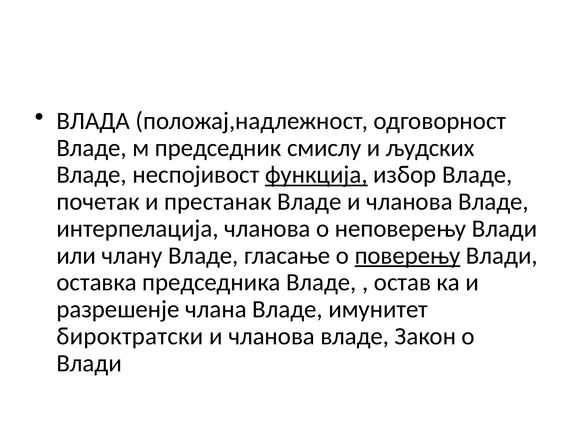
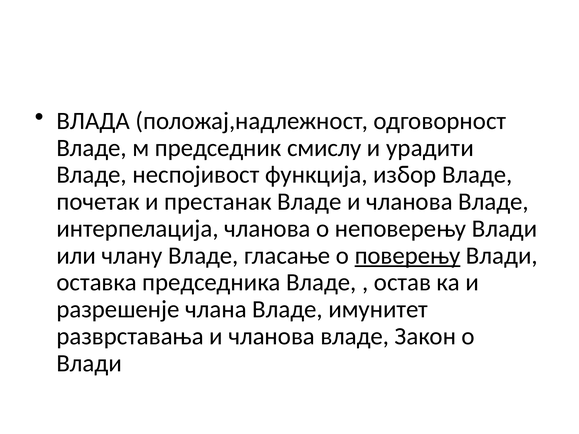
људских: људских -> урадити
функција underline: present -> none
бироктратски: бироктратски -> разврставања
